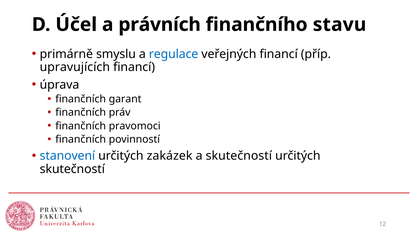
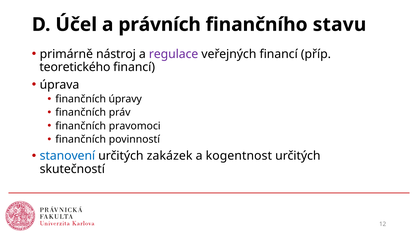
smyslu: smyslu -> nástroj
regulace colour: blue -> purple
upravujících: upravujících -> teoretického
garant: garant -> úpravy
a skutečností: skutečností -> kogentnost
